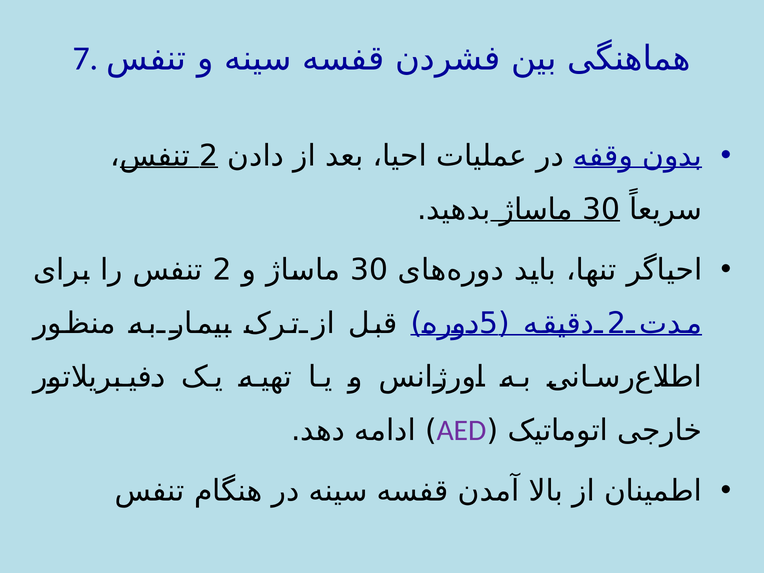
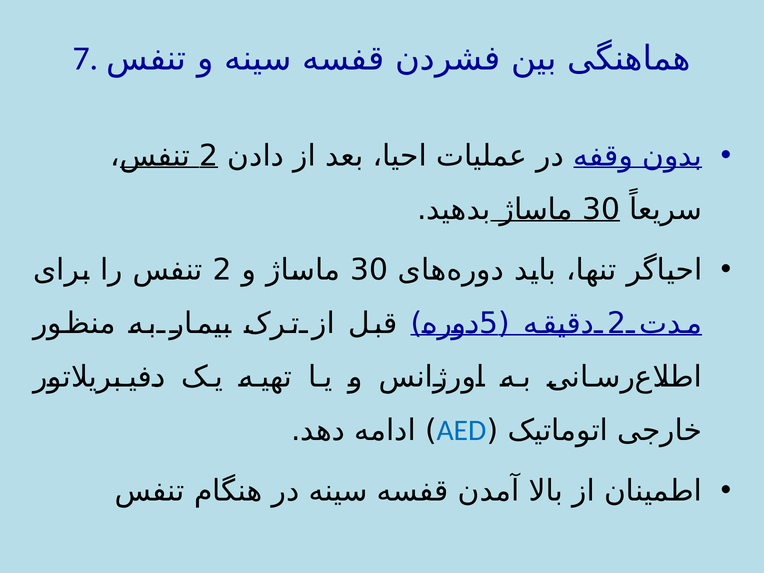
AED colour: purple -> blue
